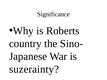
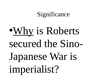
Why underline: none -> present
country: country -> secured
suzerainty: suzerainty -> imperialist
